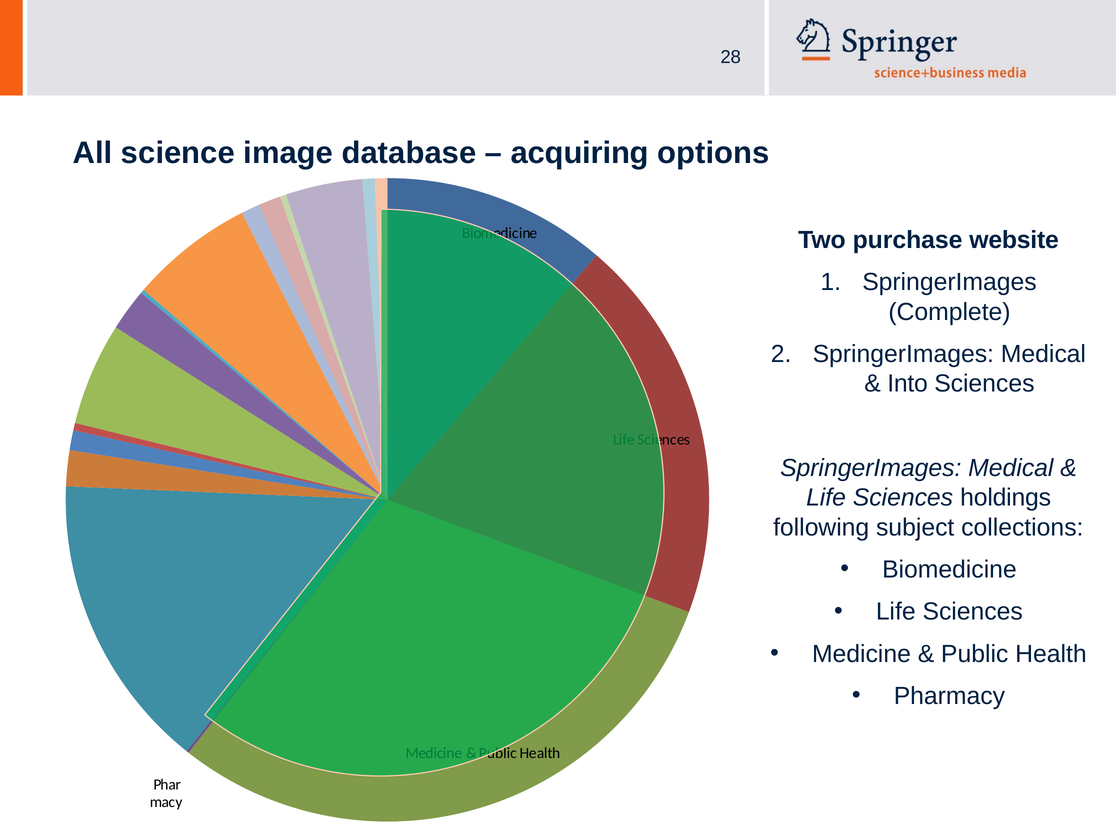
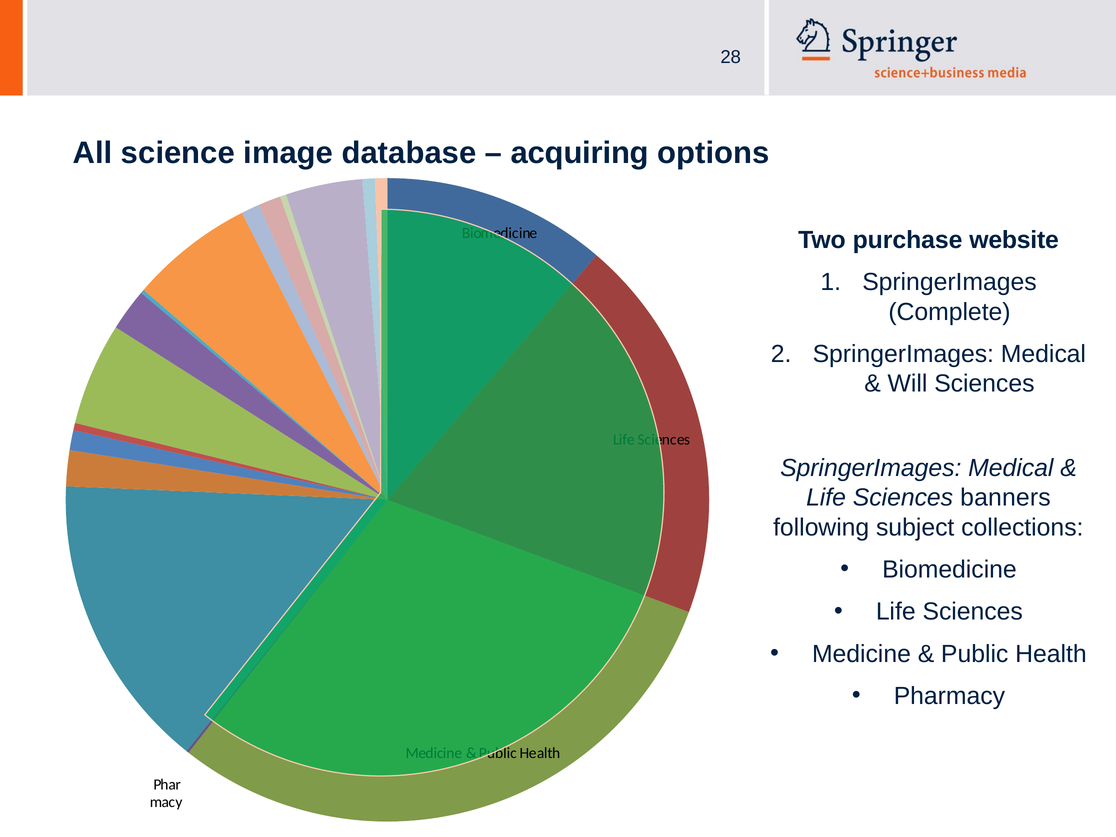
Into: Into -> Will
holdings: holdings -> banners
